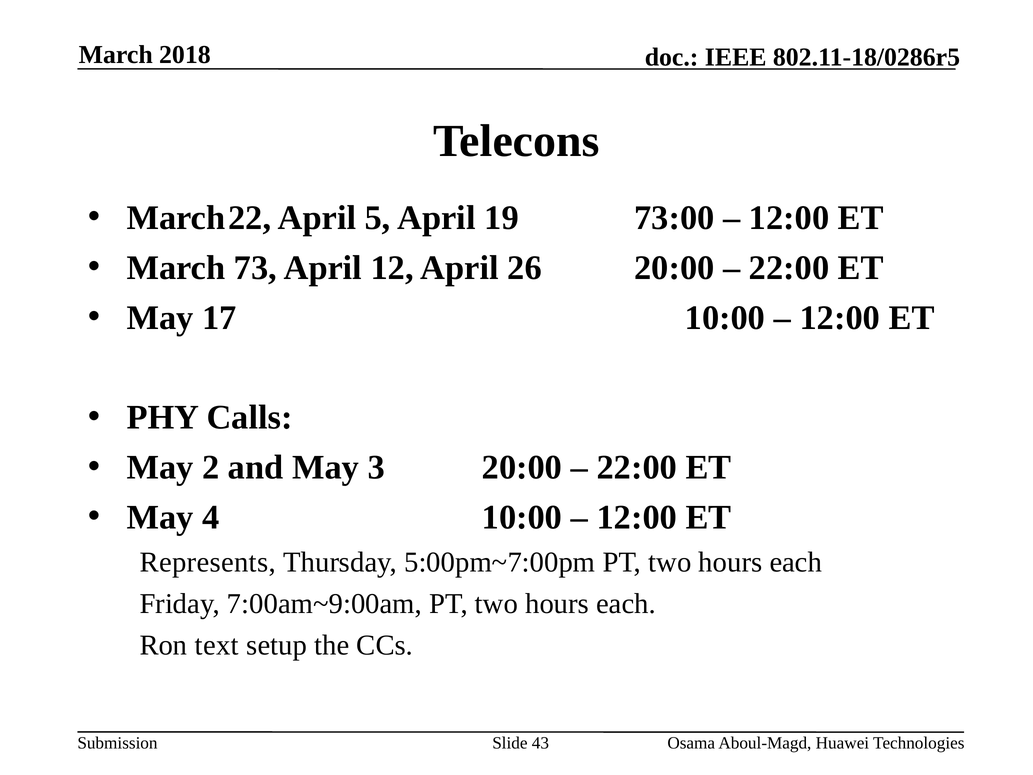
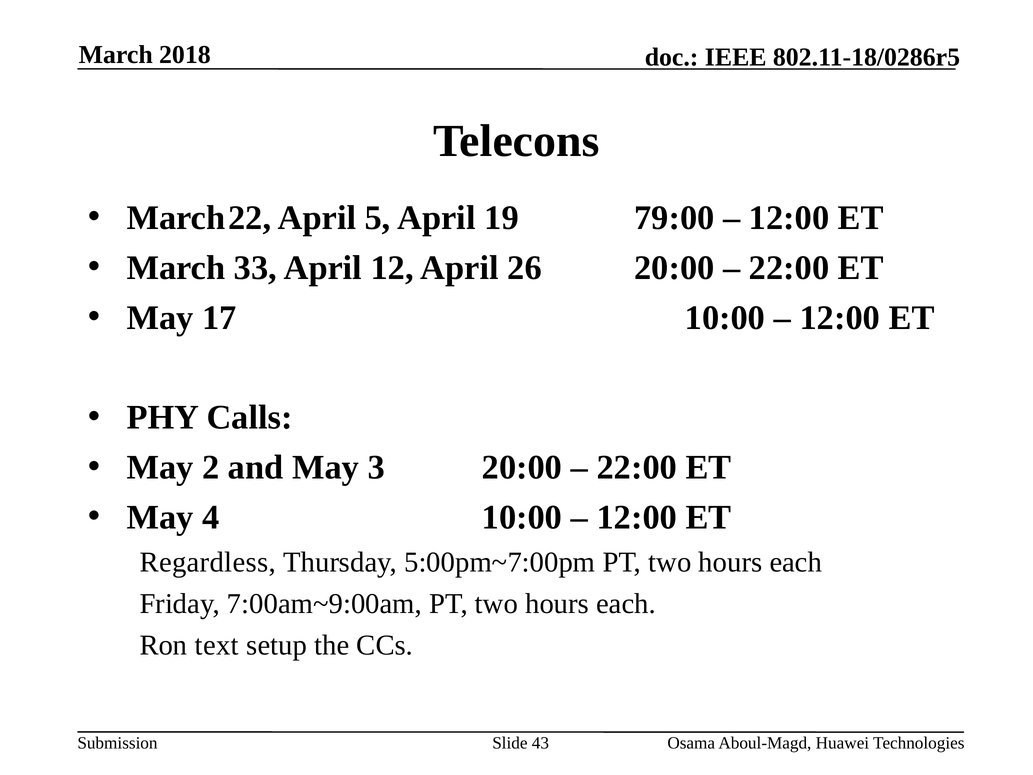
73:00: 73:00 -> 79:00
73: 73 -> 33
Represents: Represents -> Regardless
